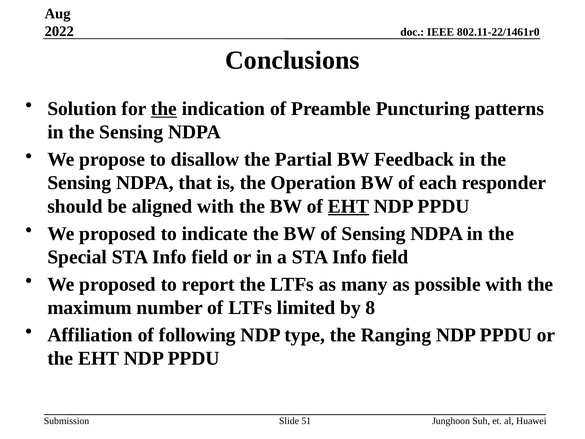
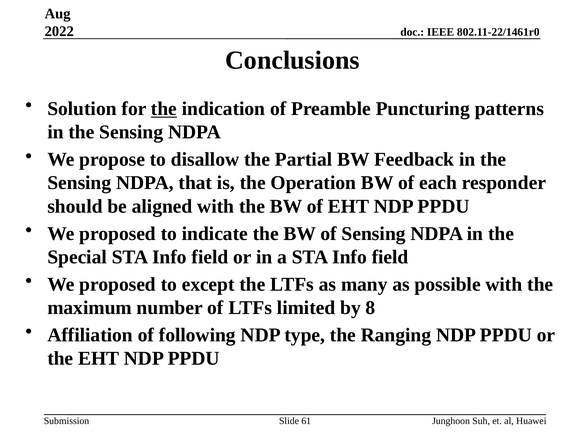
EHT at (349, 206) underline: present -> none
report: report -> except
51: 51 -> 61
